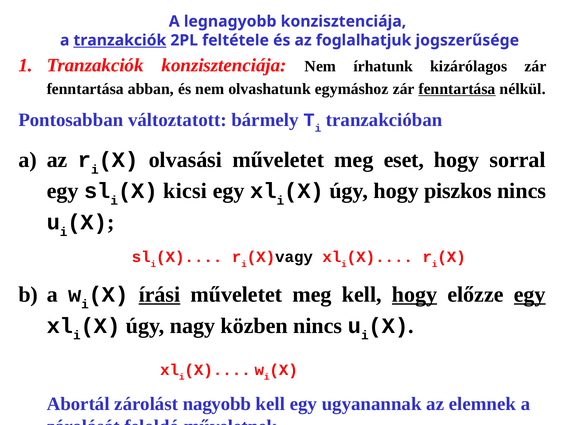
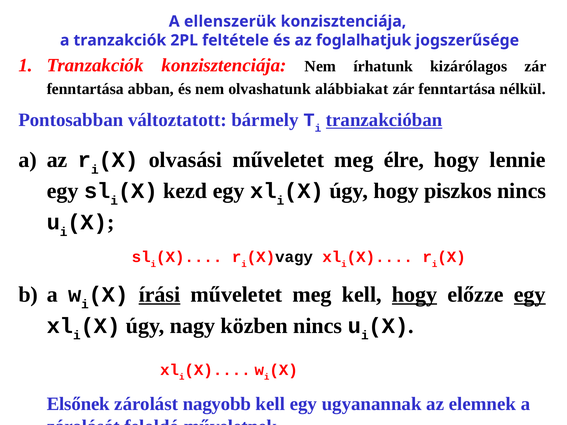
legnagyobb: legnagyobb -> ellenszerük
tranzakciók at (120, 40) underline: present -> none
egymáshoz: egymáshoz -> alábbiakat
fenntartása at (457, 89) underline: present -> none
tranzakcióban underline: none -> present
eset: eset -> élre
sorral: sorral -> lennie
kicsi: kicsi -> kezd
Abortál: Abortál -> Elsőnek
